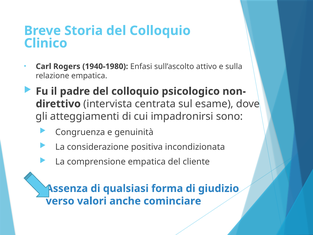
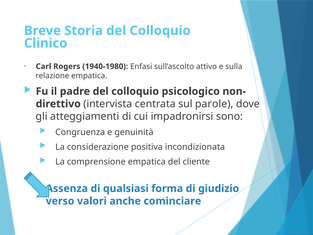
esame: esame -> parole
